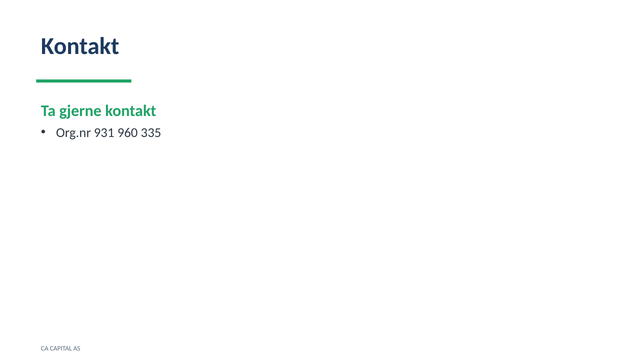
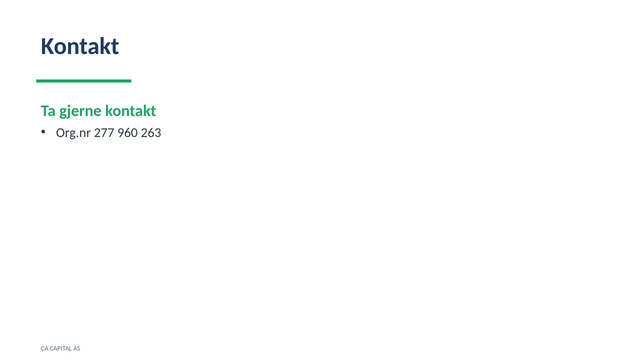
931: 931 -> 277
335: 335 -> 263
